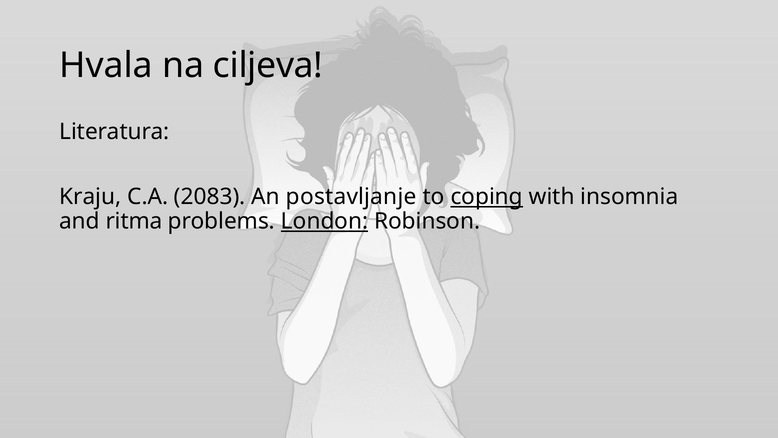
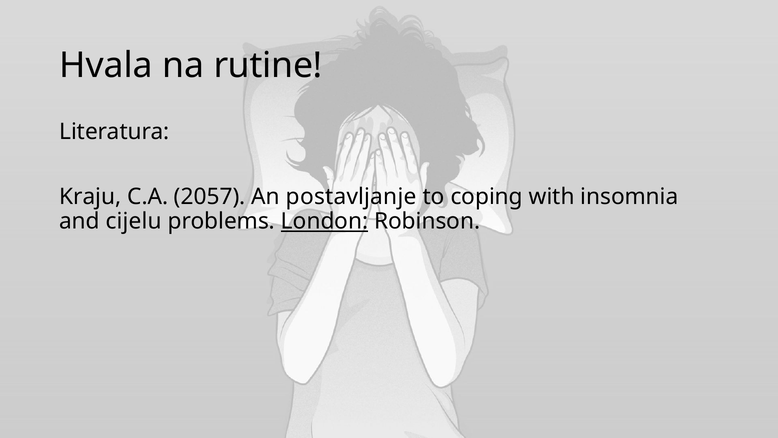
ciljeva: ciljeva -> rutine
2083: 2083 -> 2057
coping underline: present -> none
ritma: ritma -> cijelu
